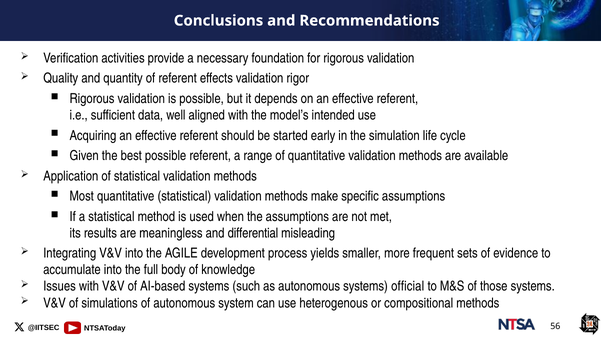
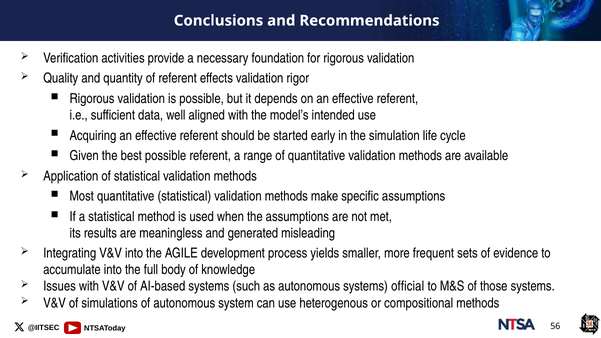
differential: differential -> generated
